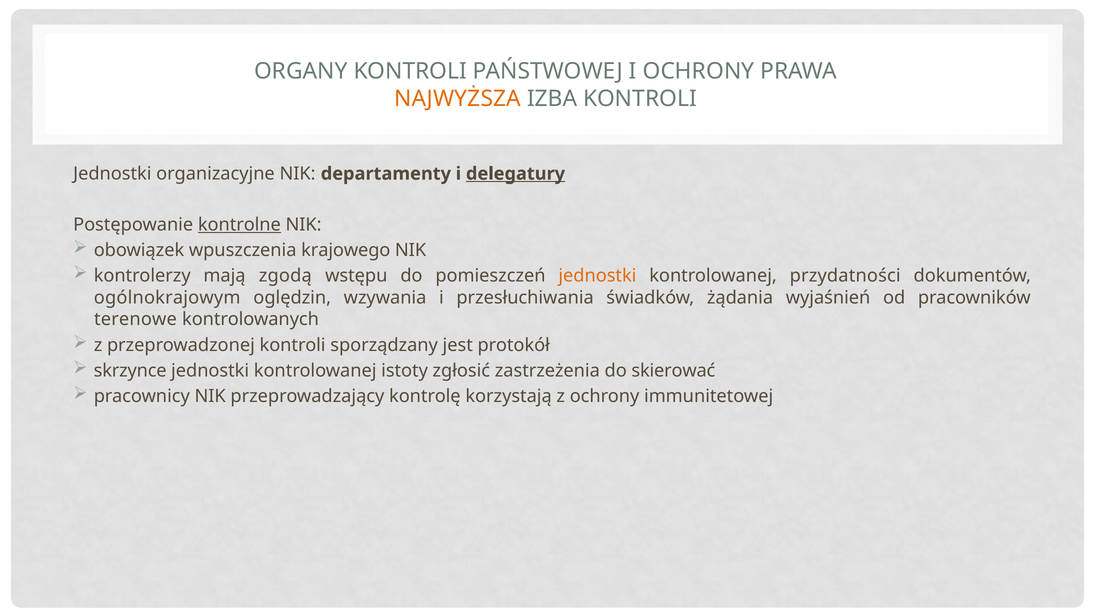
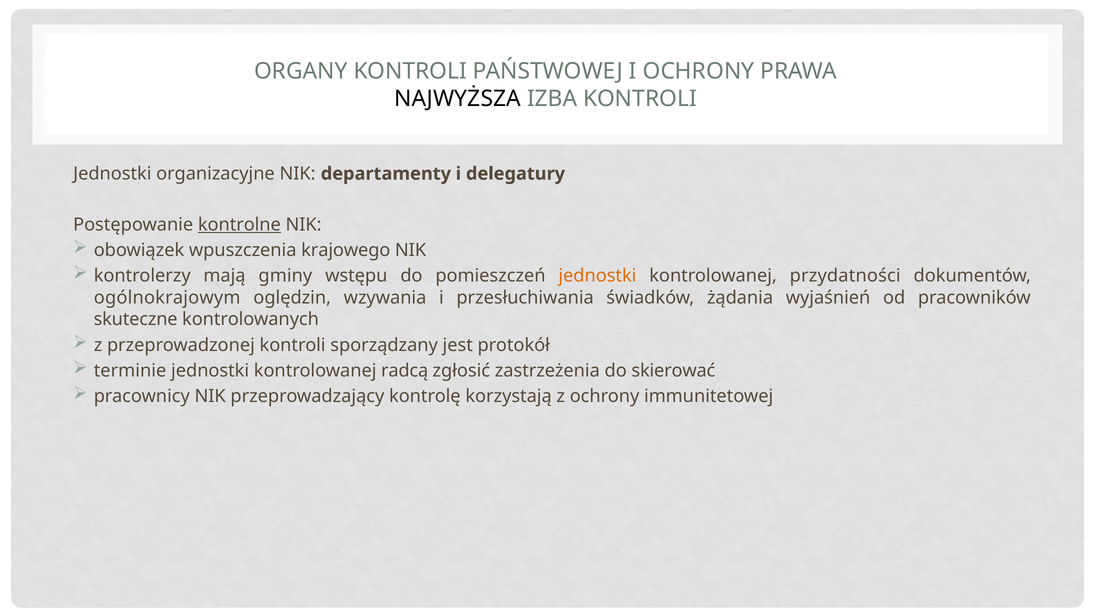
NAJWYŻSZA colour: orange -> black
delegatury underline: present -> none
zgodą: zgodą -> gminy
terenowe: terenowe -> skuteczne
skrzynce: skrzynce -> terminie
istoty: istoty -> radcą
